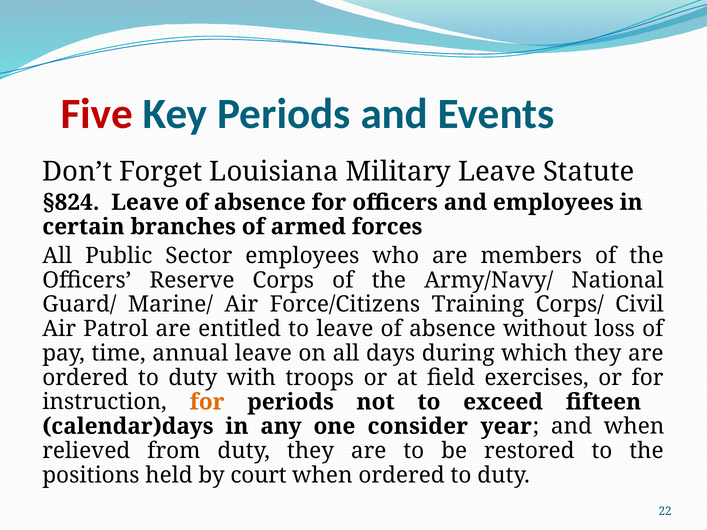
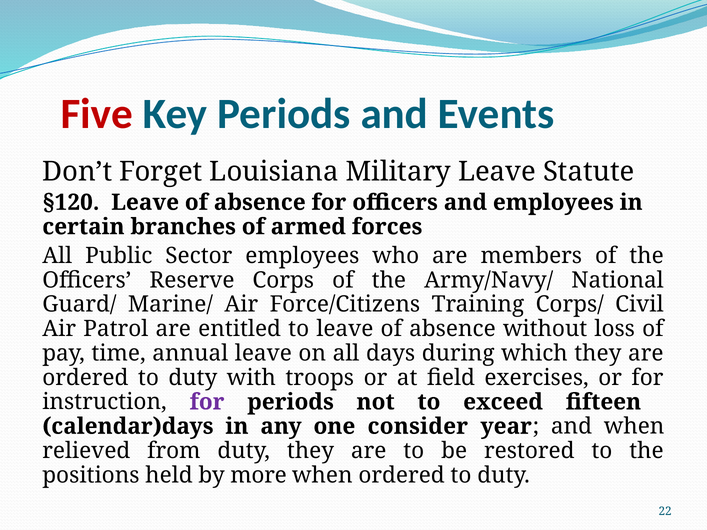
§824: §824 -> §120
for at (207, 402) colour: orange -> purple
court: court -> more
